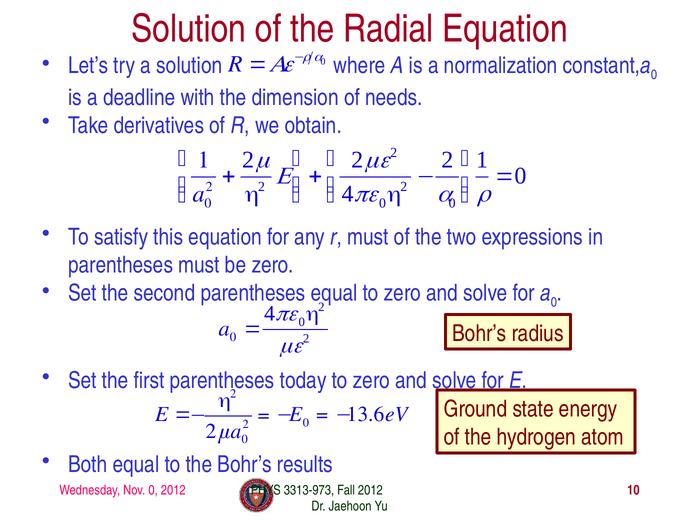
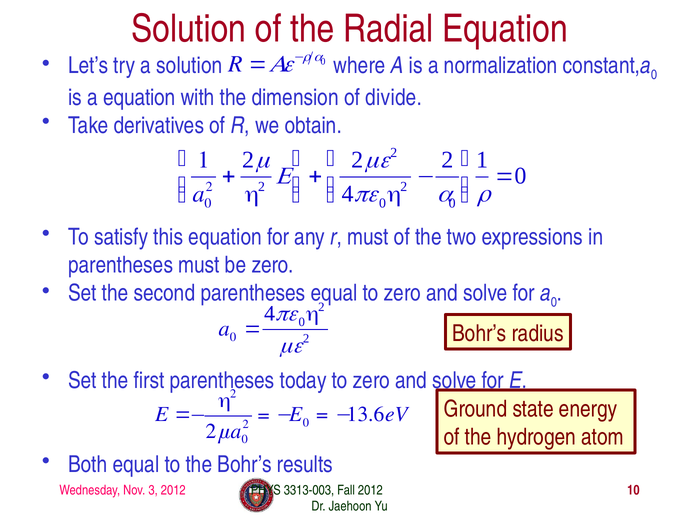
a deadline: deadline -> equation
needs: needs -> divide
Nov 0: 0 -> 3
3313-973: 3313-973 -> 3313-003
